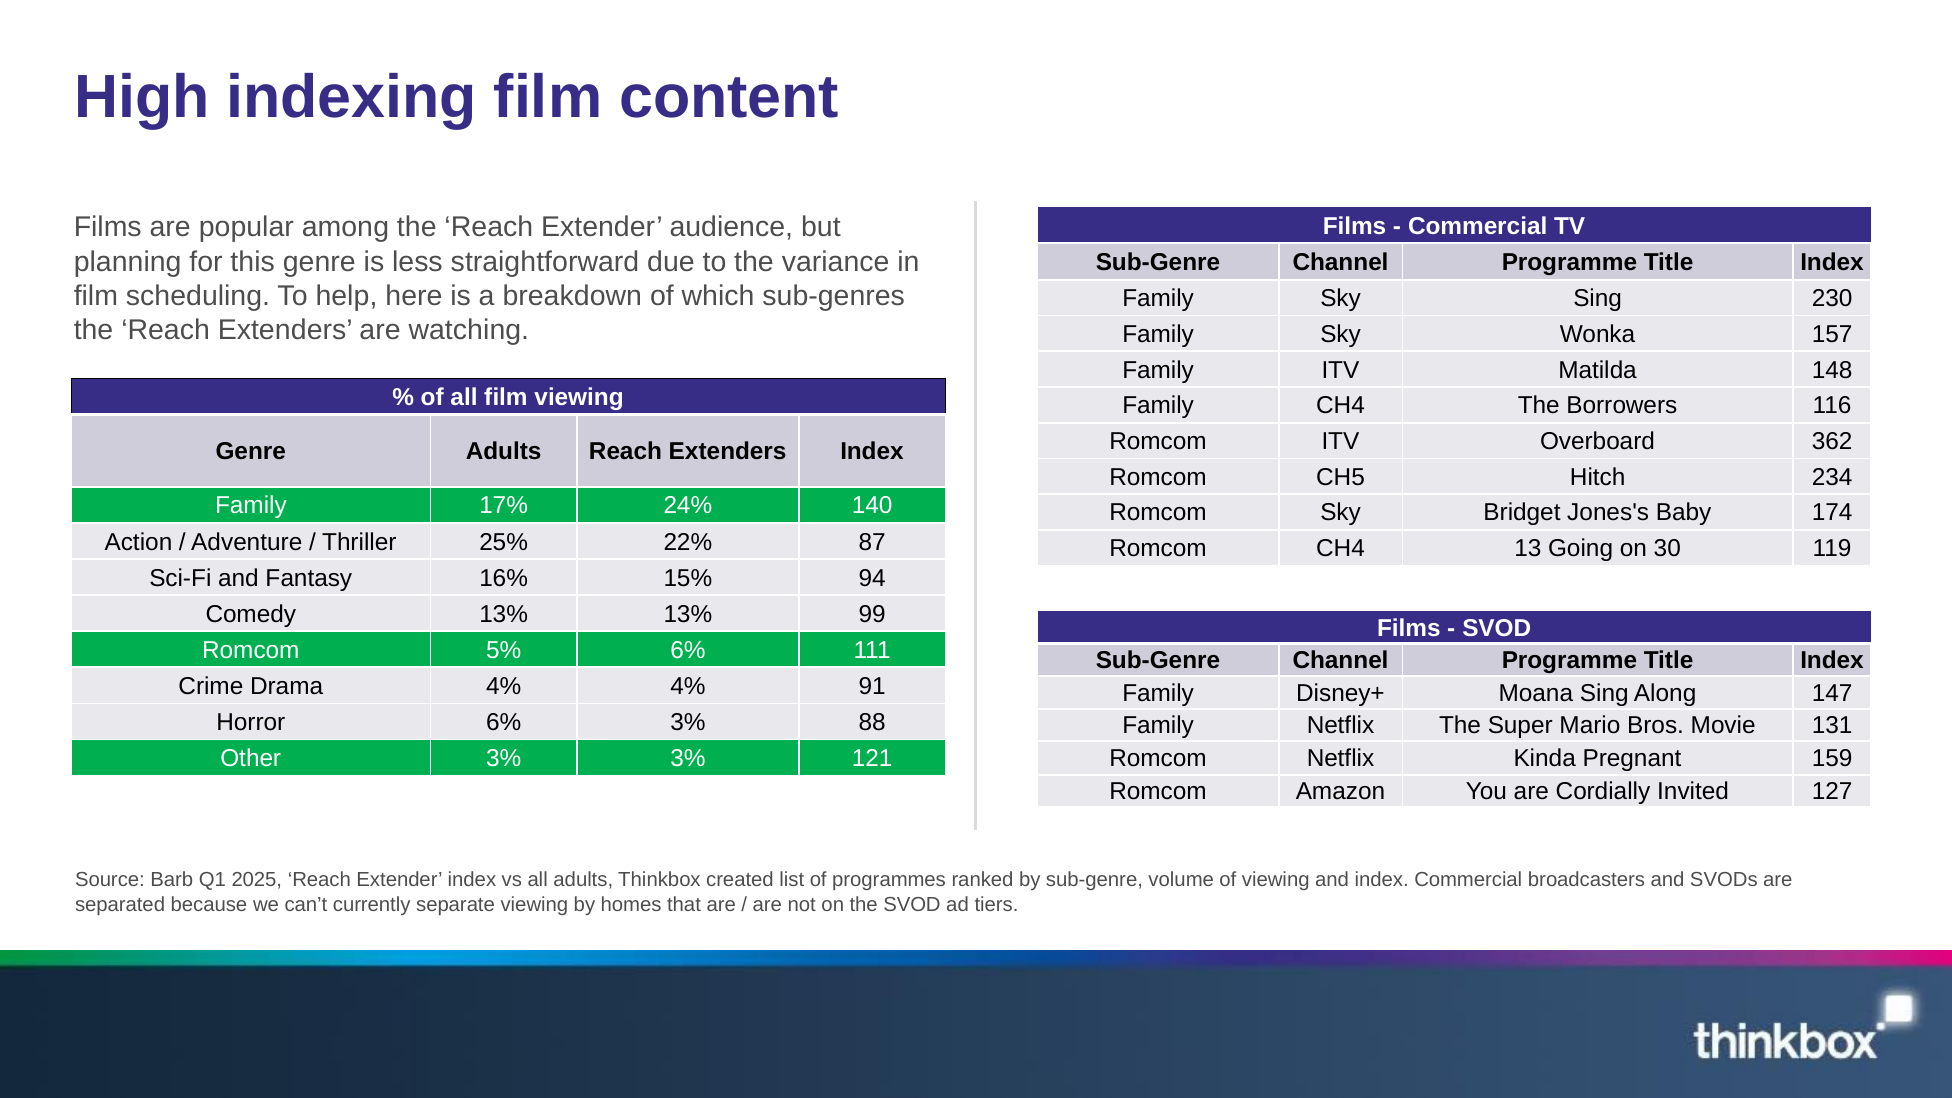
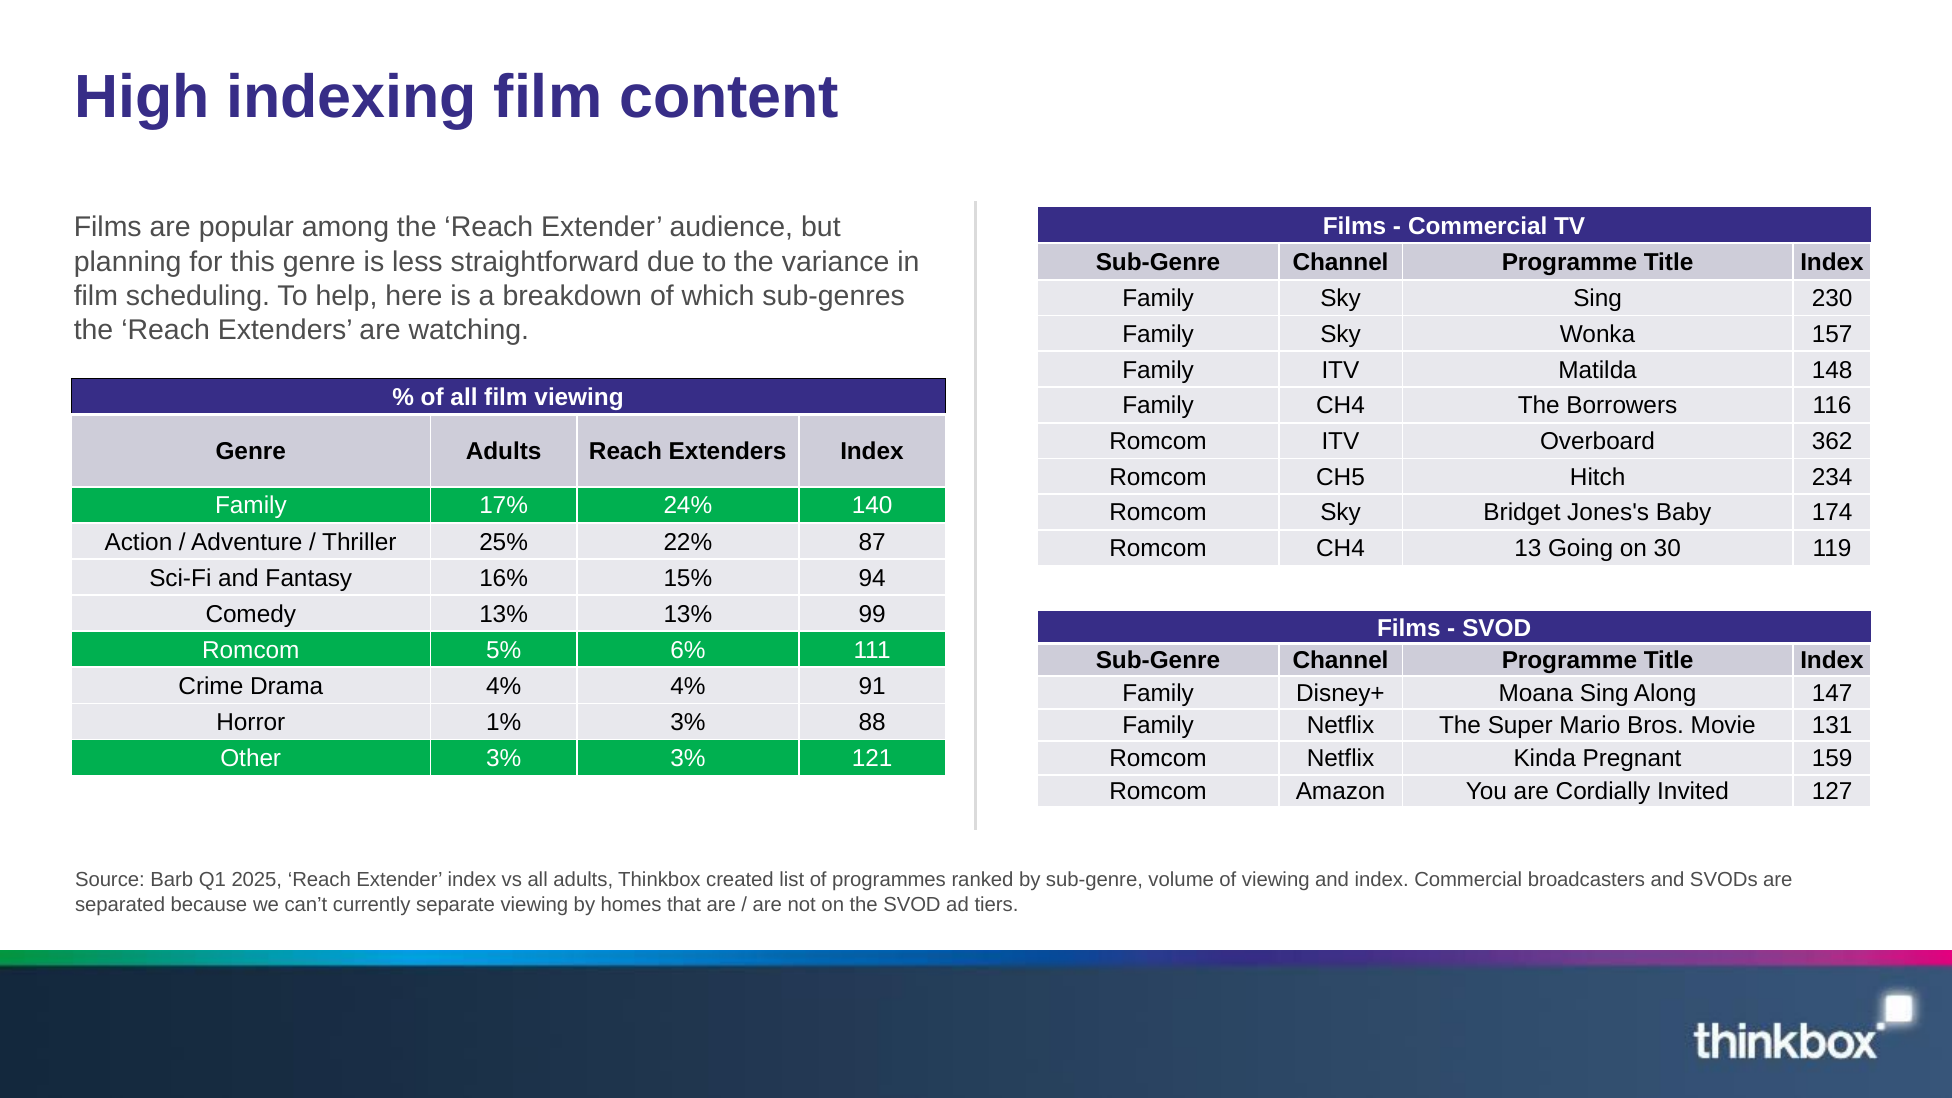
Horror 6%: 6% -> 1%
